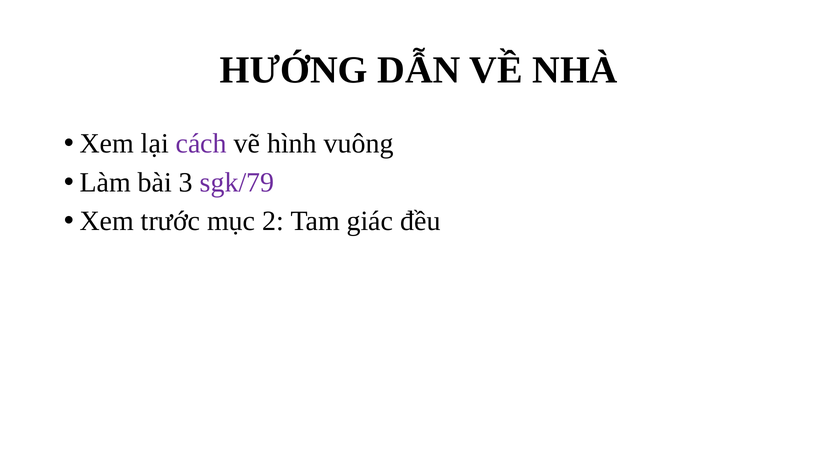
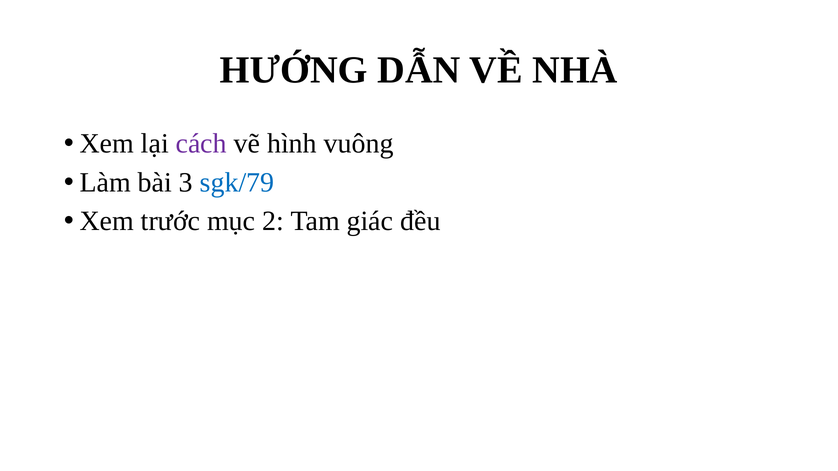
sgk/79 colour: purple -> blue
